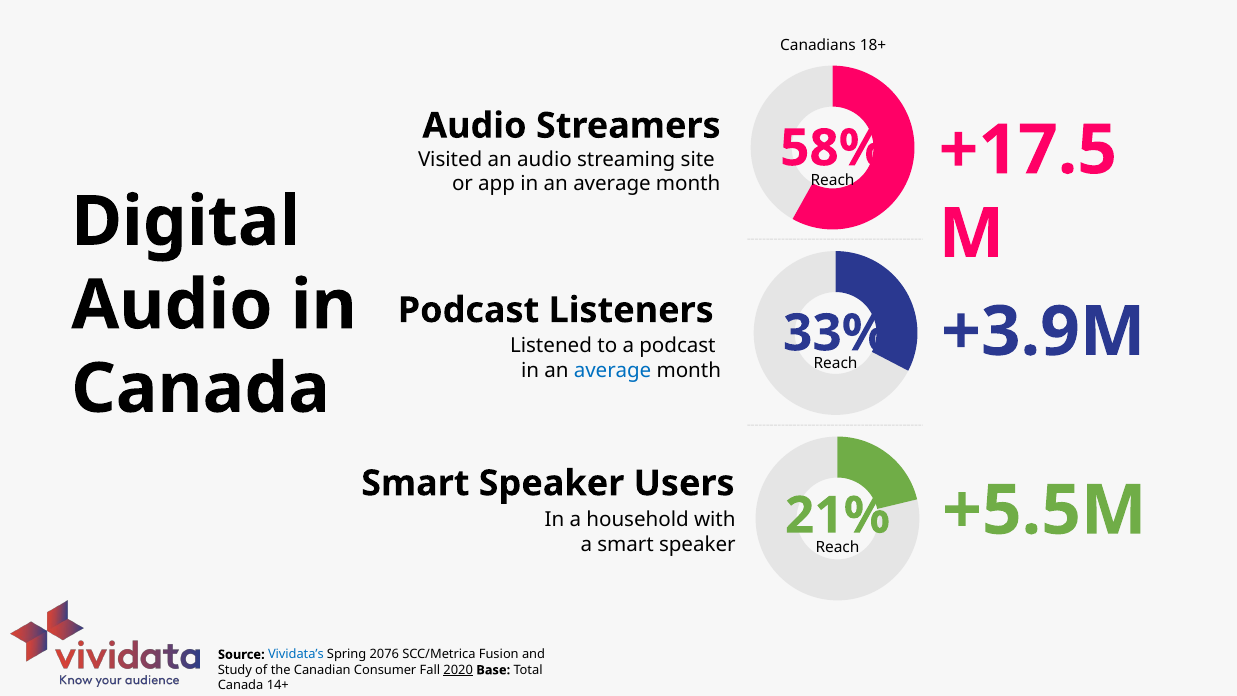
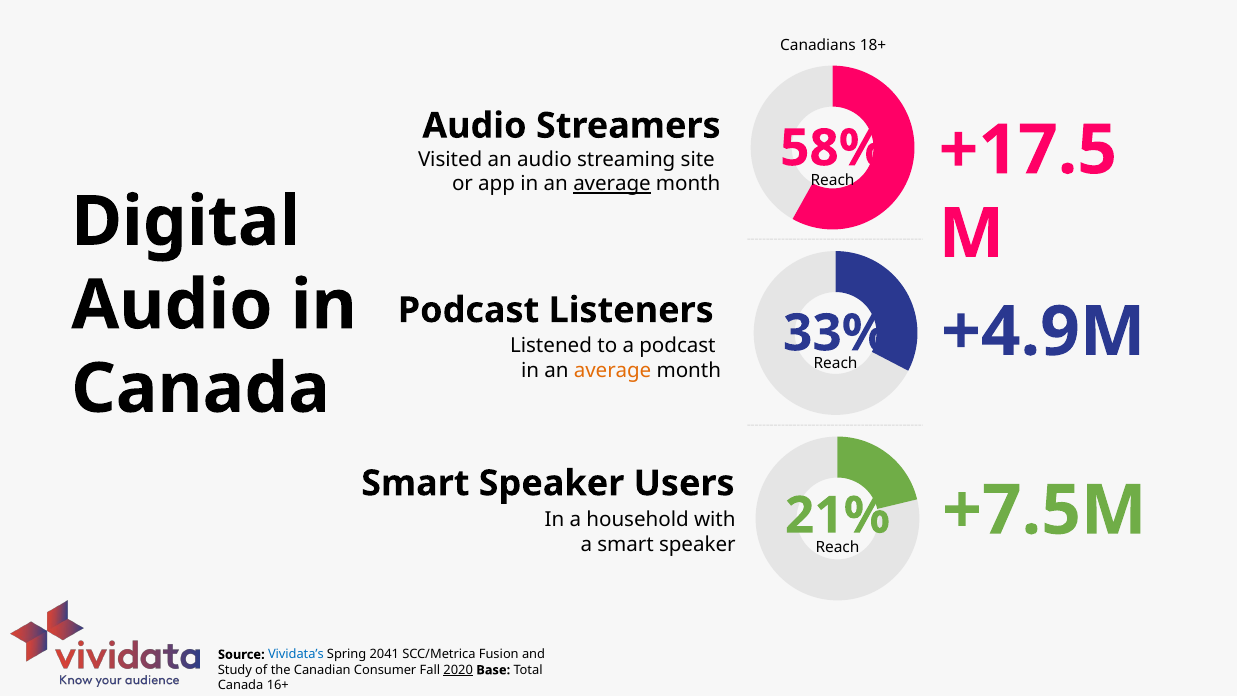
average at (612, 184) underline: none -> present
+3.9M: +3.9M -> +4.9M
average at (613, 370) colour: blue -> orange
+5.5M: +5.5M -> +7.5M
2076: 2076 -> 2041
14+: 14+ -> 16+
